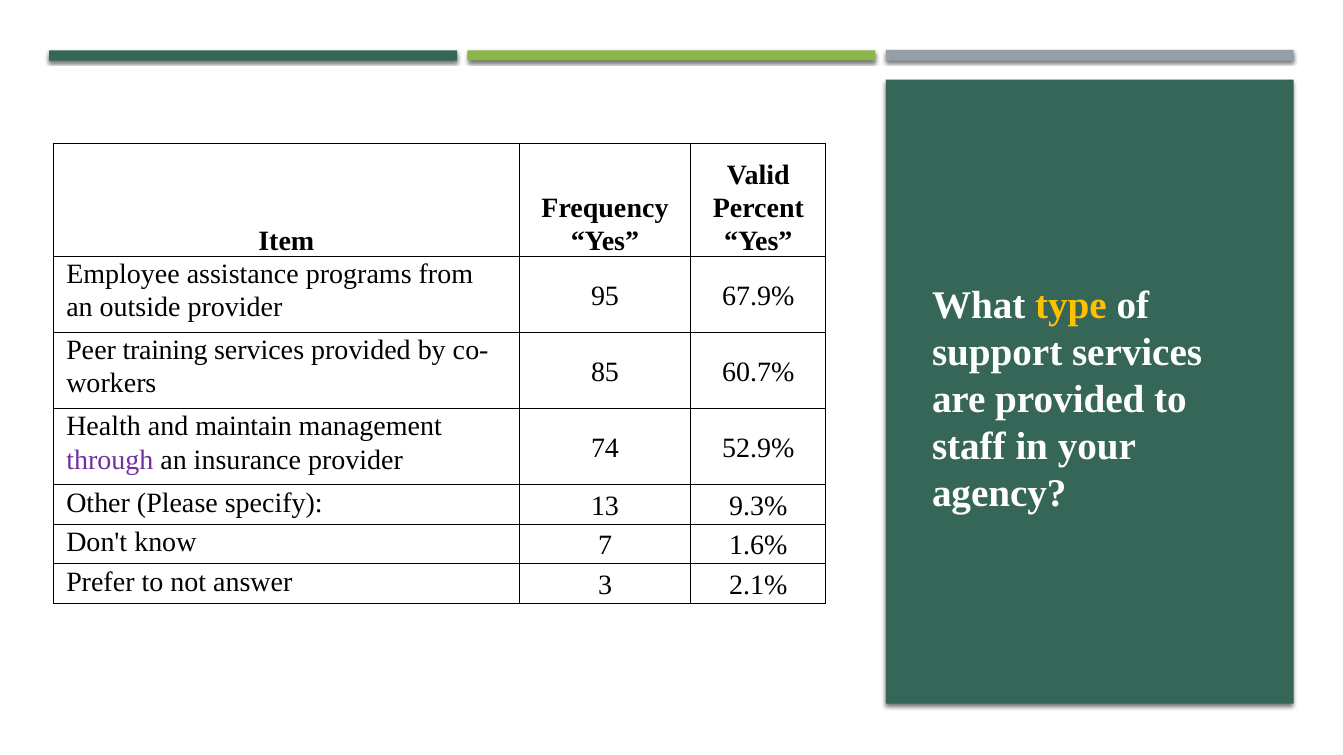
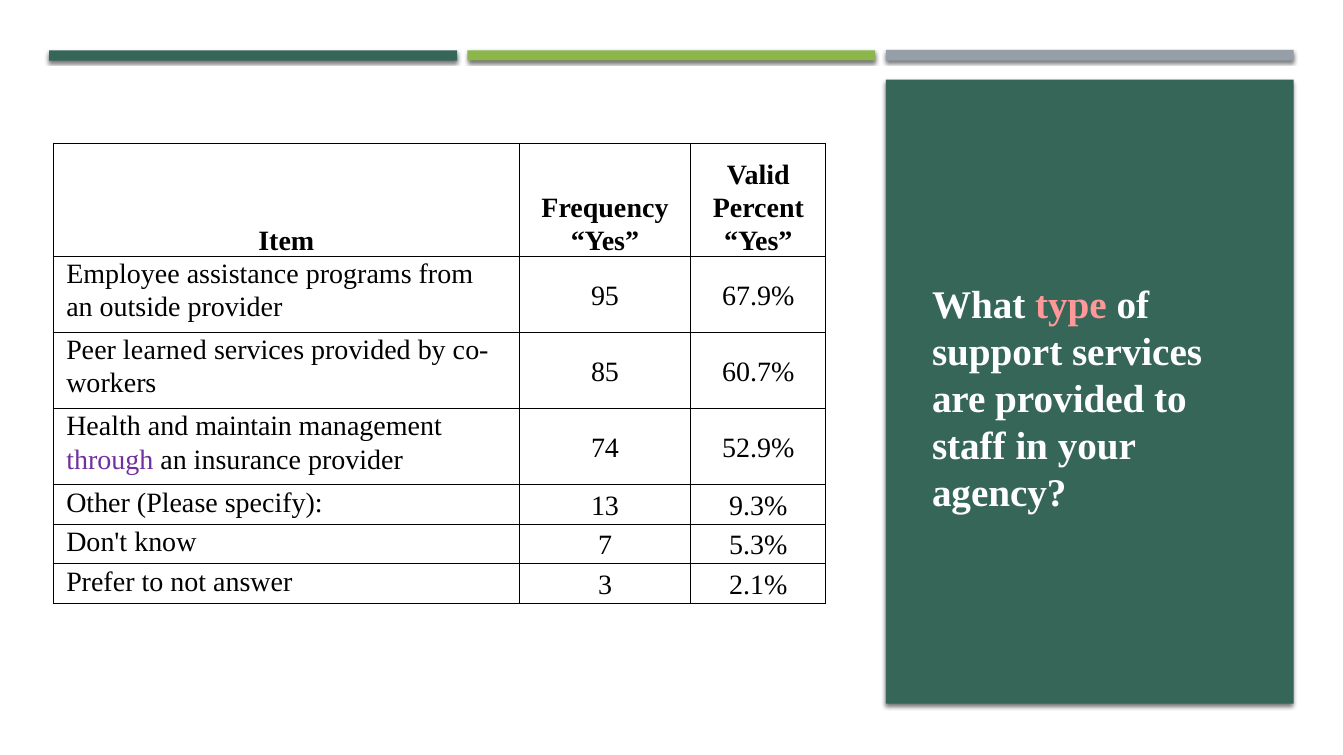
type colour: yellow -> pink
training: training -> learned
1.6%: 1.6% -> 5.3%
